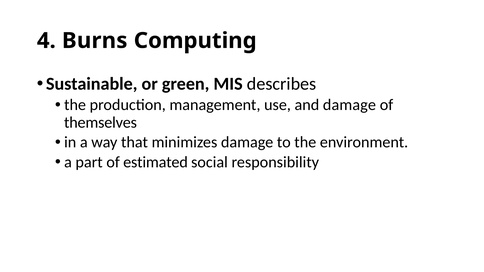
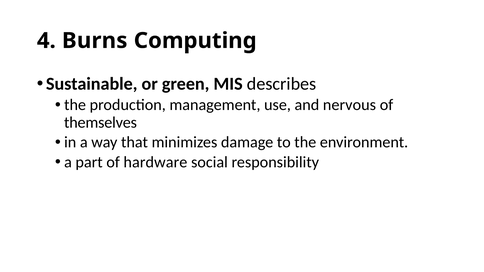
and damage: damage -> nervous
estimated: estimated -> hardware
